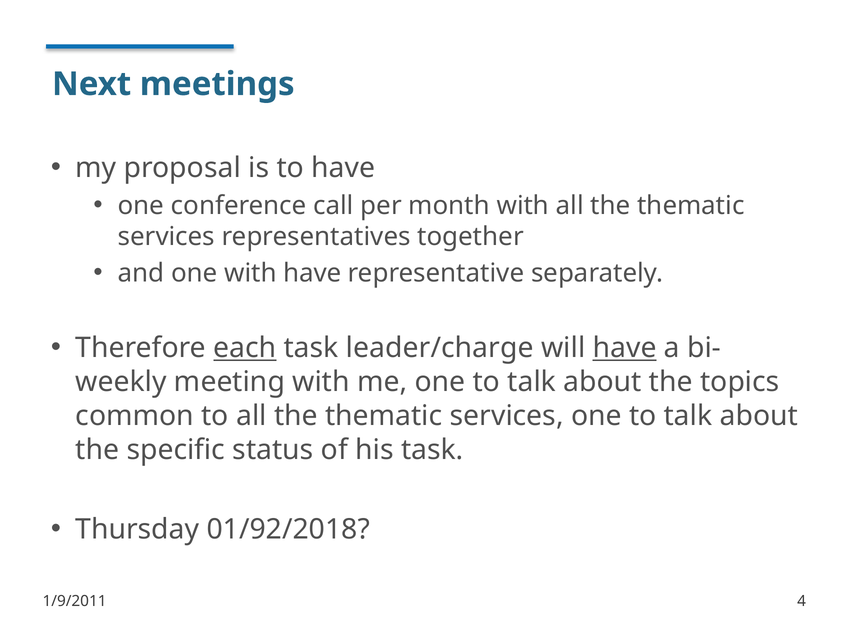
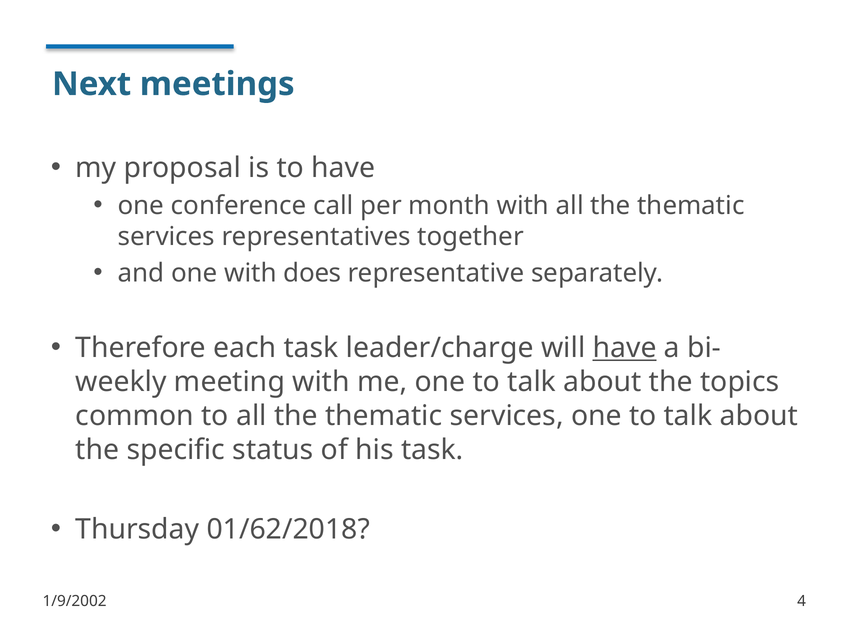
with have: have -> does
each underline: present -> none
01/92/2018: 01/92/2018 -> 01/62/2018
1/9/2011: 1/9/2011 -> 1/9/2002
